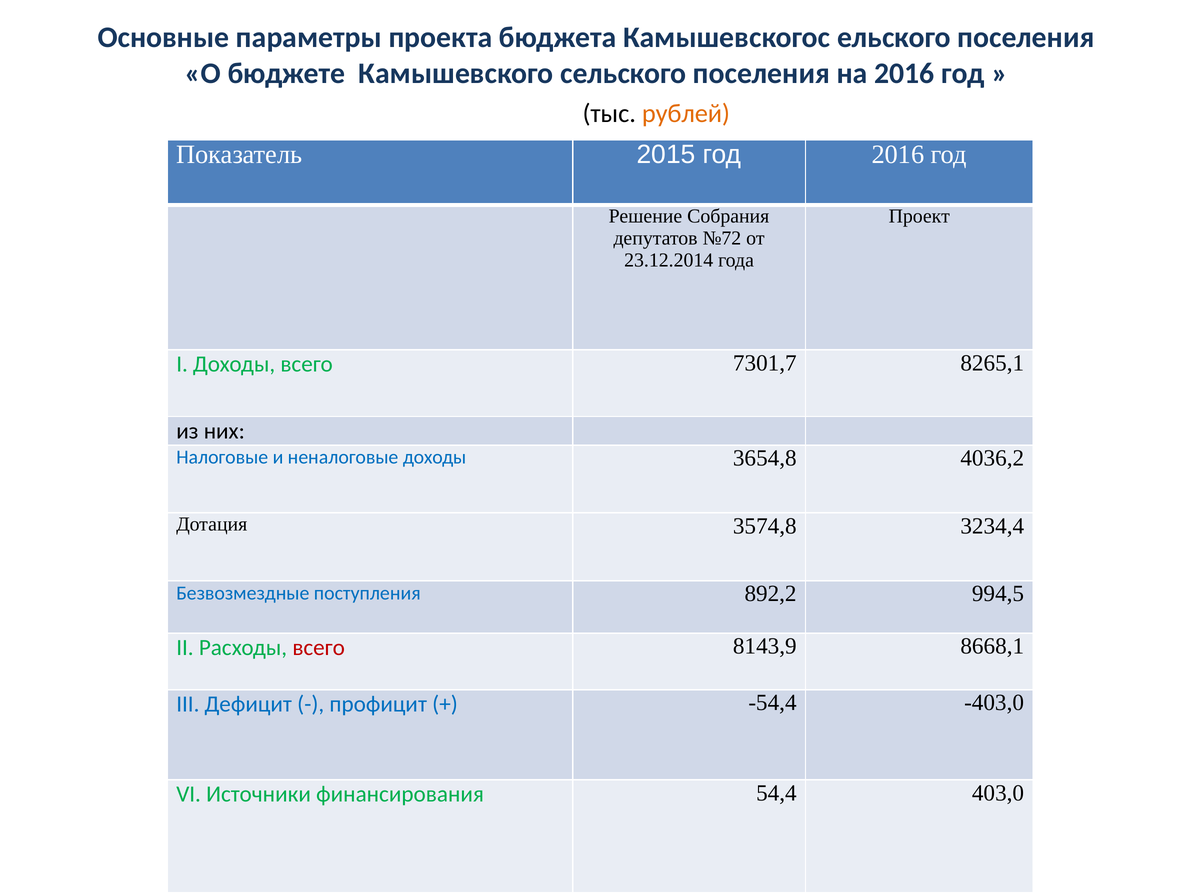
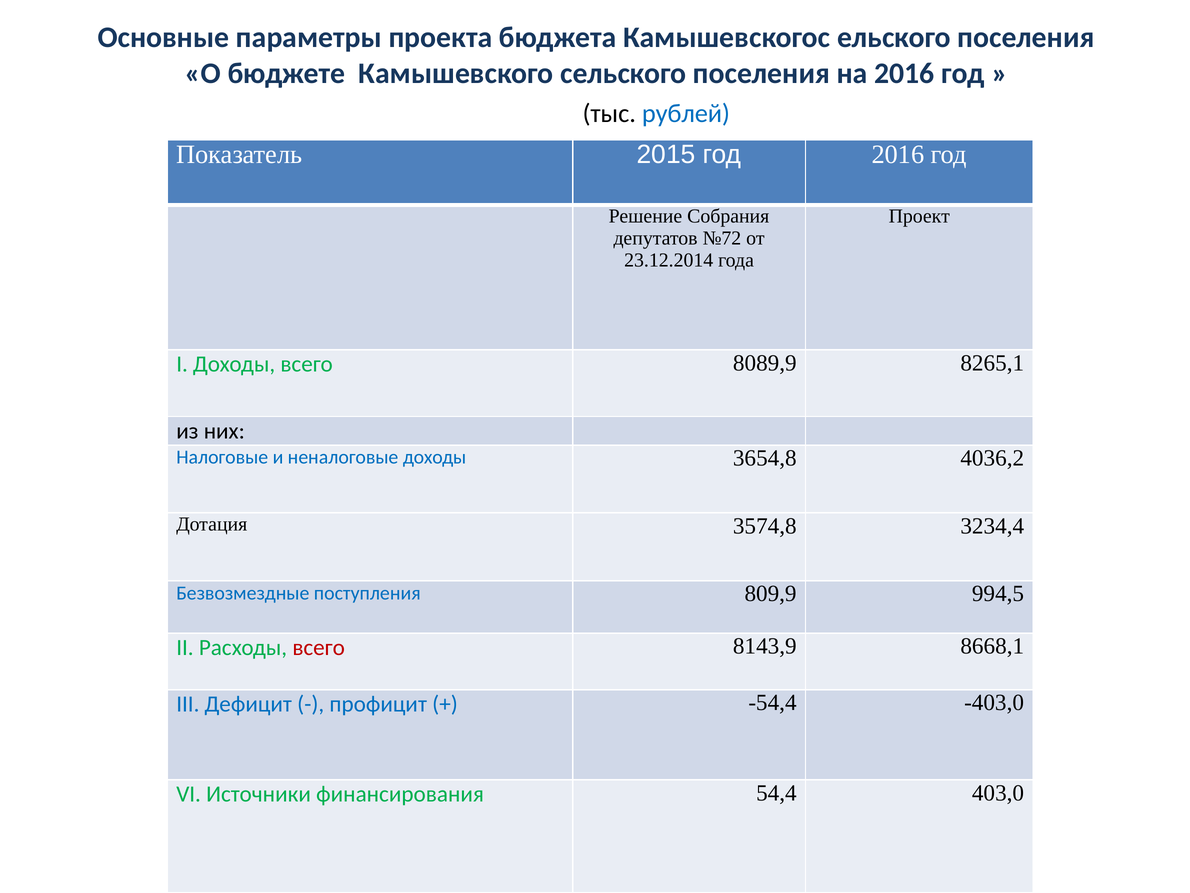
рублей colour: orange -> blue
7301,7: 7301,7 -> 8089,9
892,2: 892,2 -> 809,9
